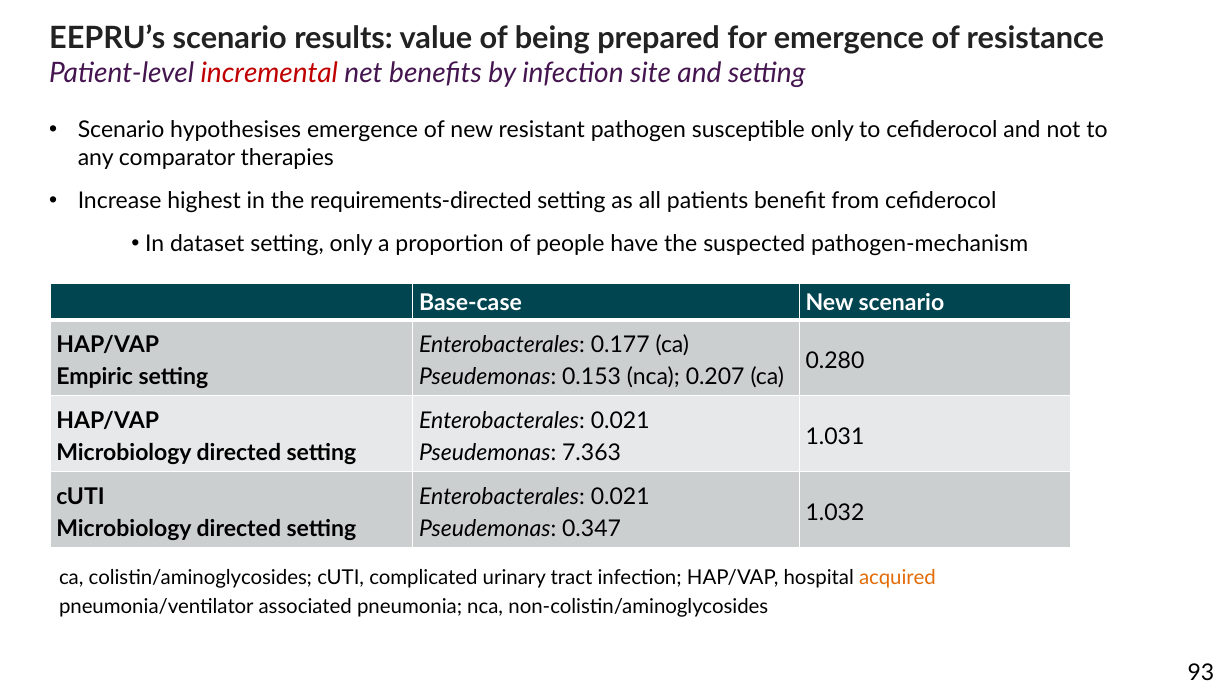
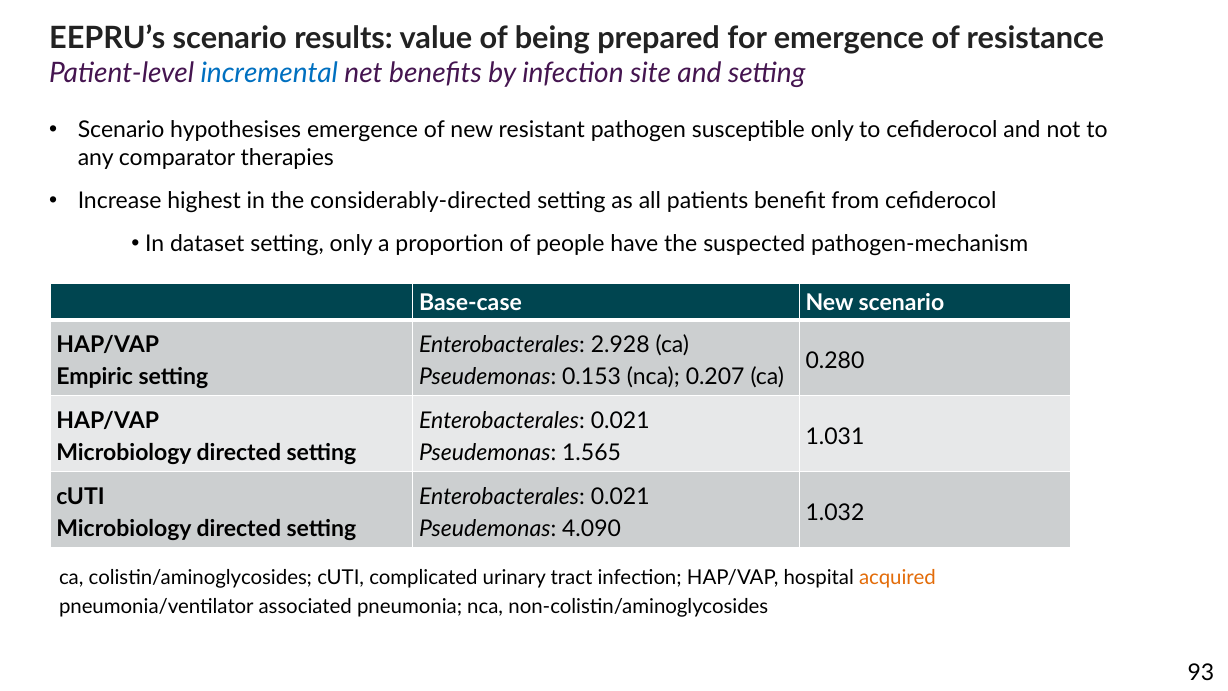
incremental colour: red -> blue
requirements-directed: requirements-directed -> considerably-directed
0.177: 0.177 -> 2.928
7.363: 7.363 -> 1.565
0.347: 0.347 -> 4.090
